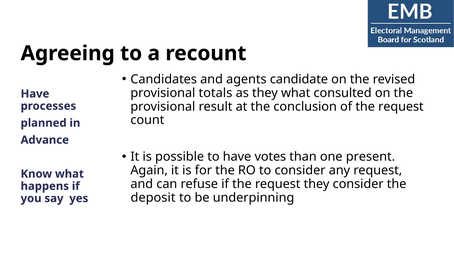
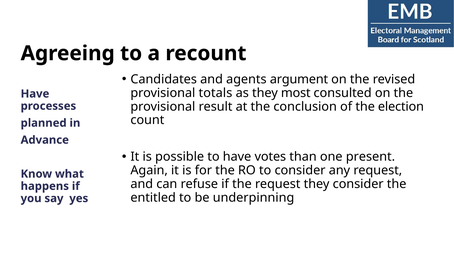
candidate: candidate -> argument
they what: what -> most
of the request: request -> election
deposit: deposit -> entitled
